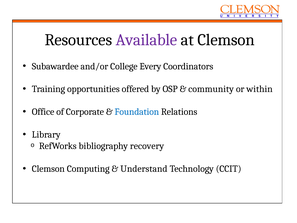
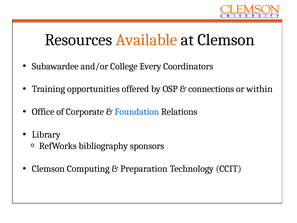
Available colour: purple -> orange
community: community -> connections
recovery: recovery -> sponsors
Understand: Understand -> Preparation
